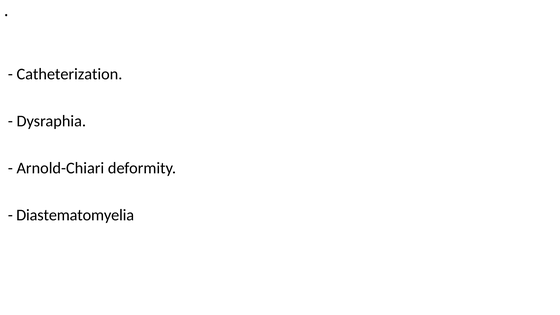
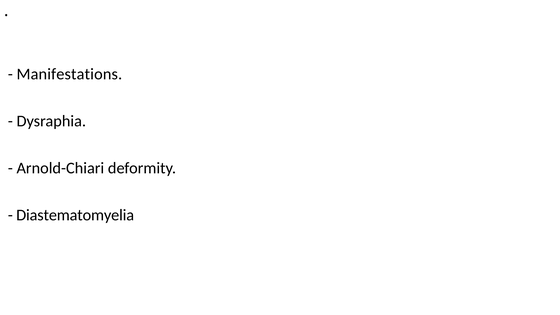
Catheterization: Catheterization -> Manifestations
